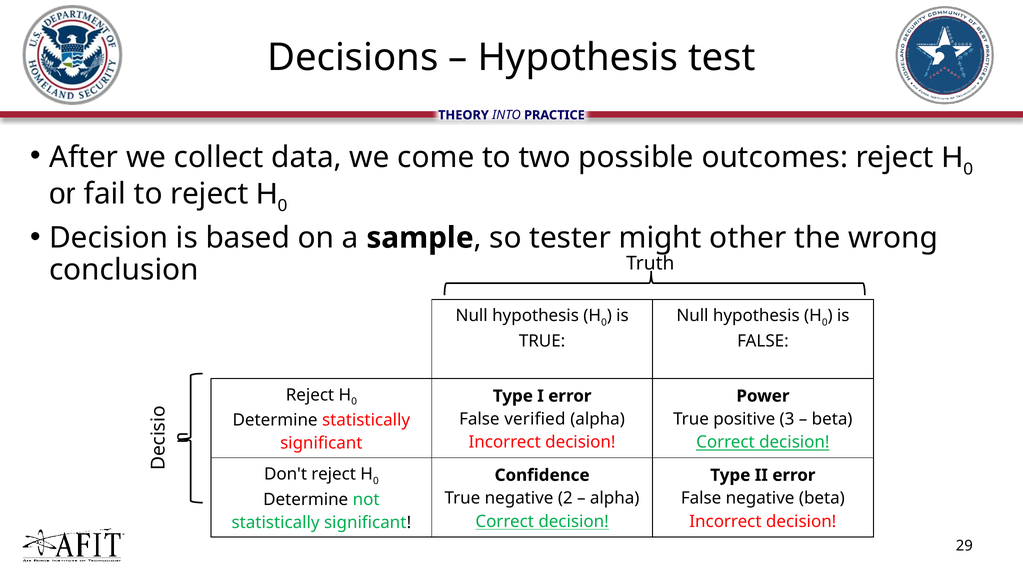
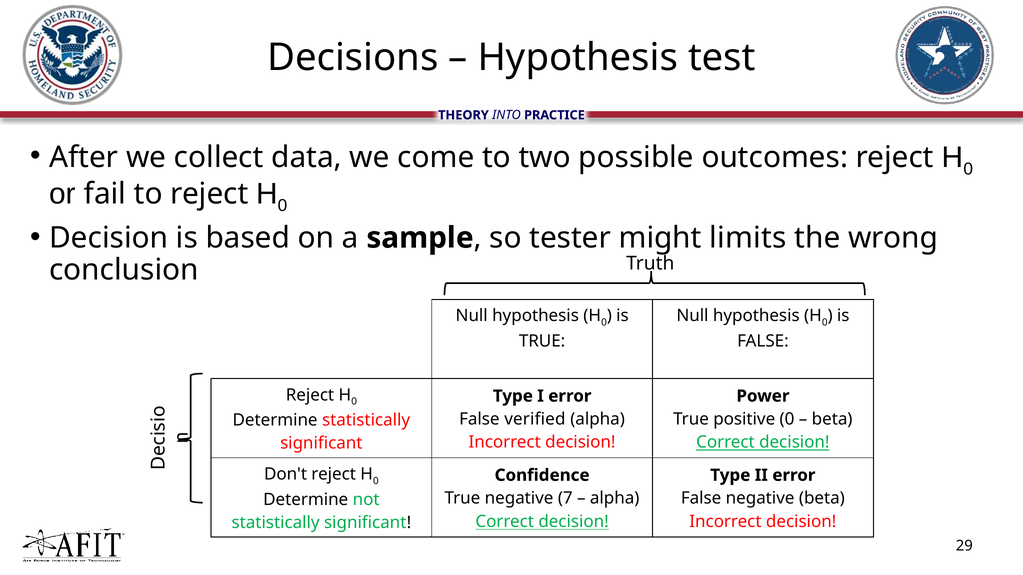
other: other -> limits
positive 3: 3 -> 0
2: 2 -> 7
